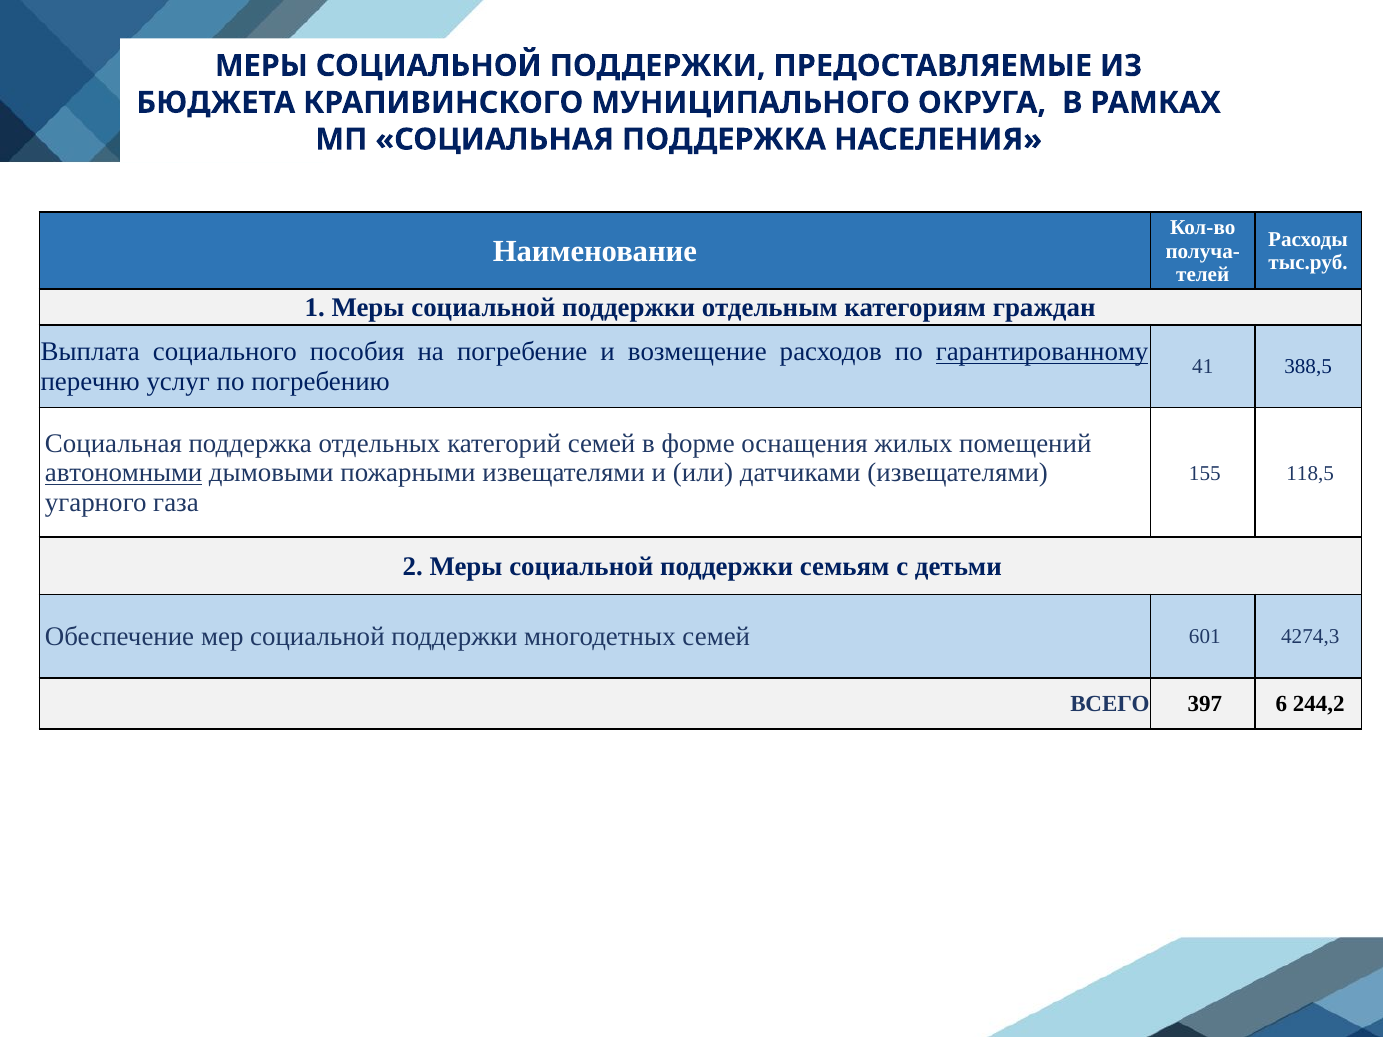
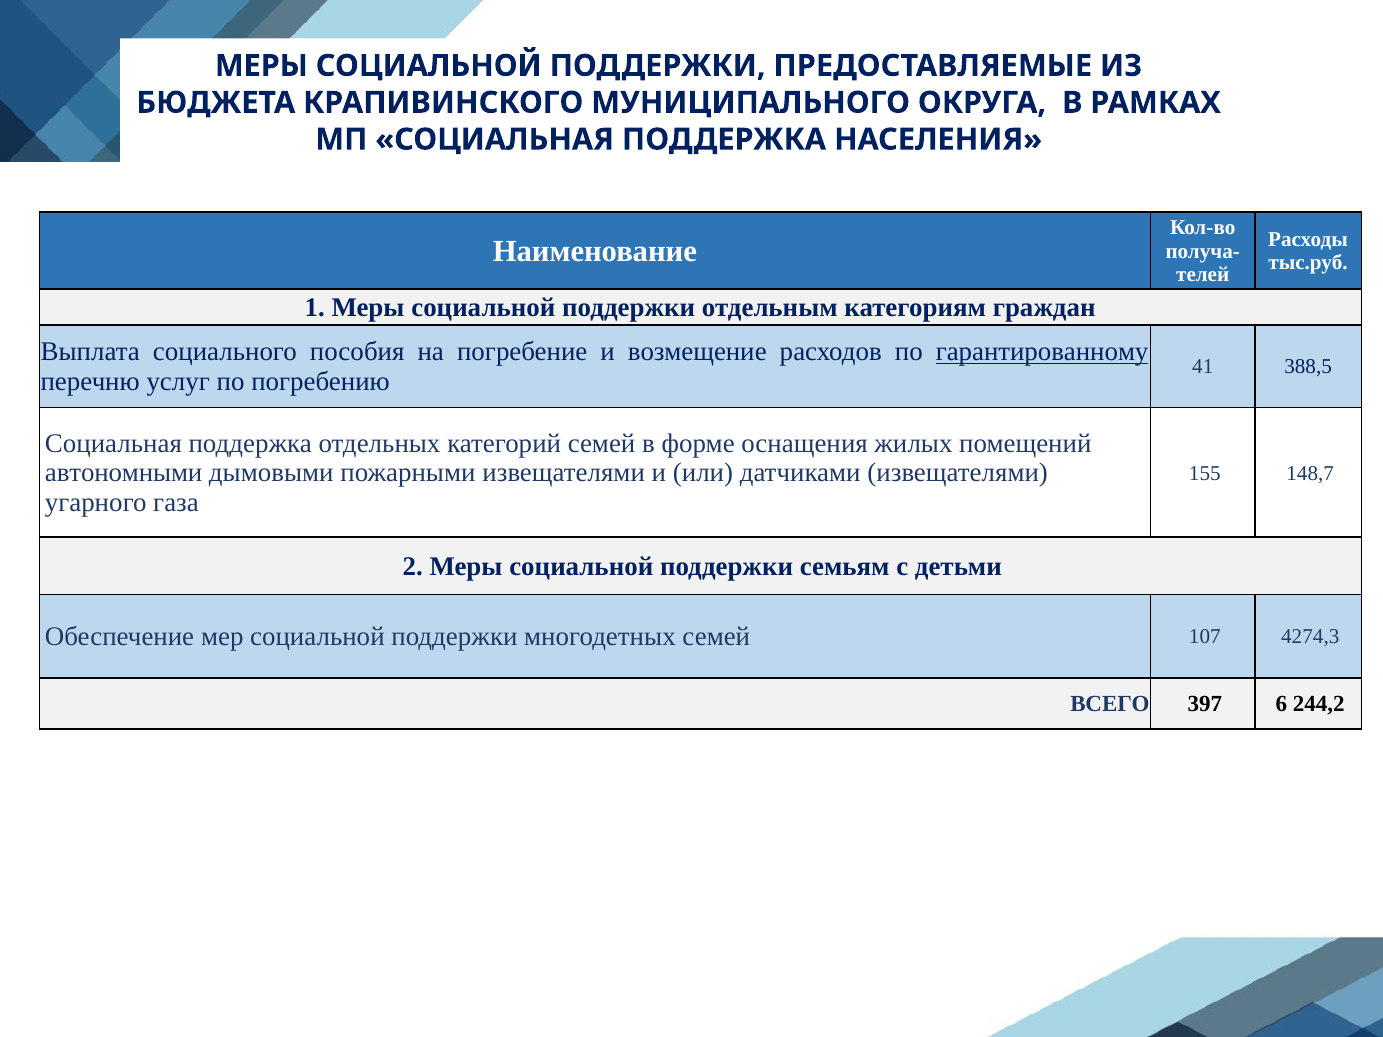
автономными underline: present -> none
118,5: 118,5 -> 148,7
601: 601 -> 107
